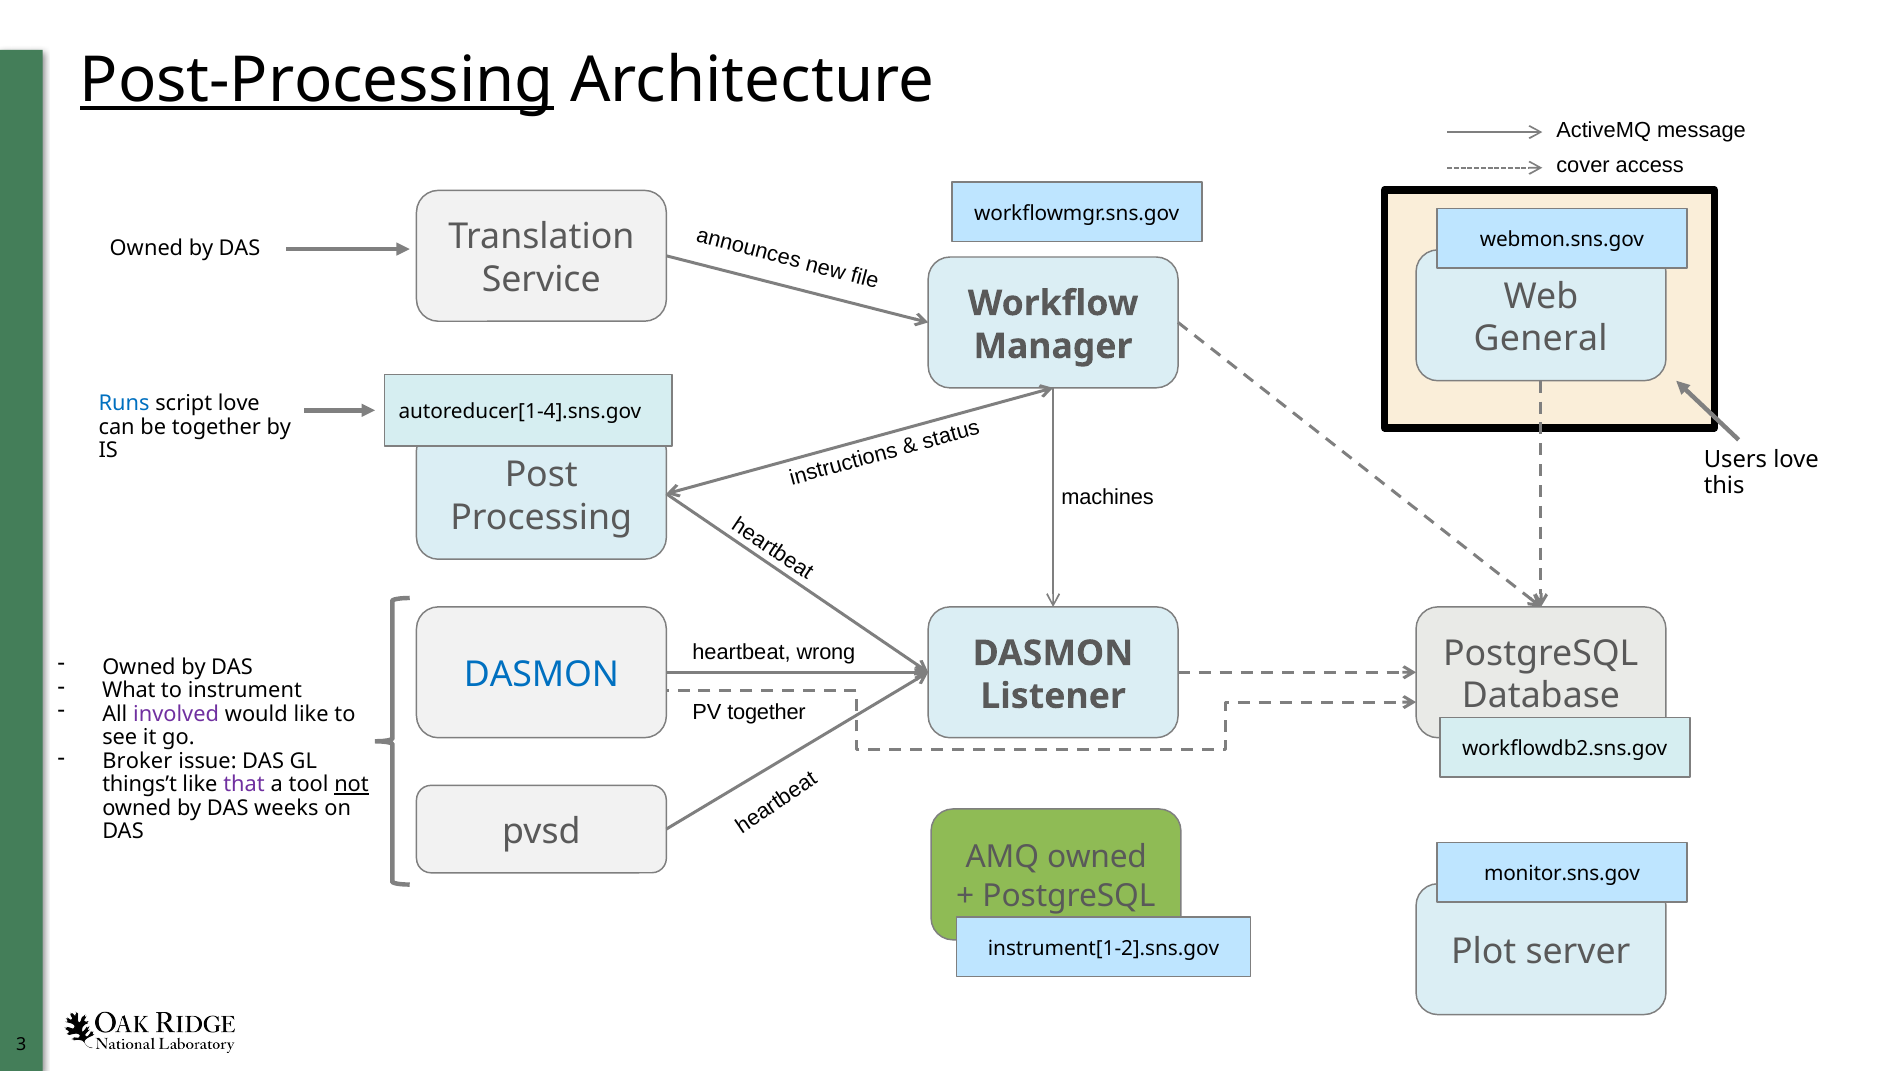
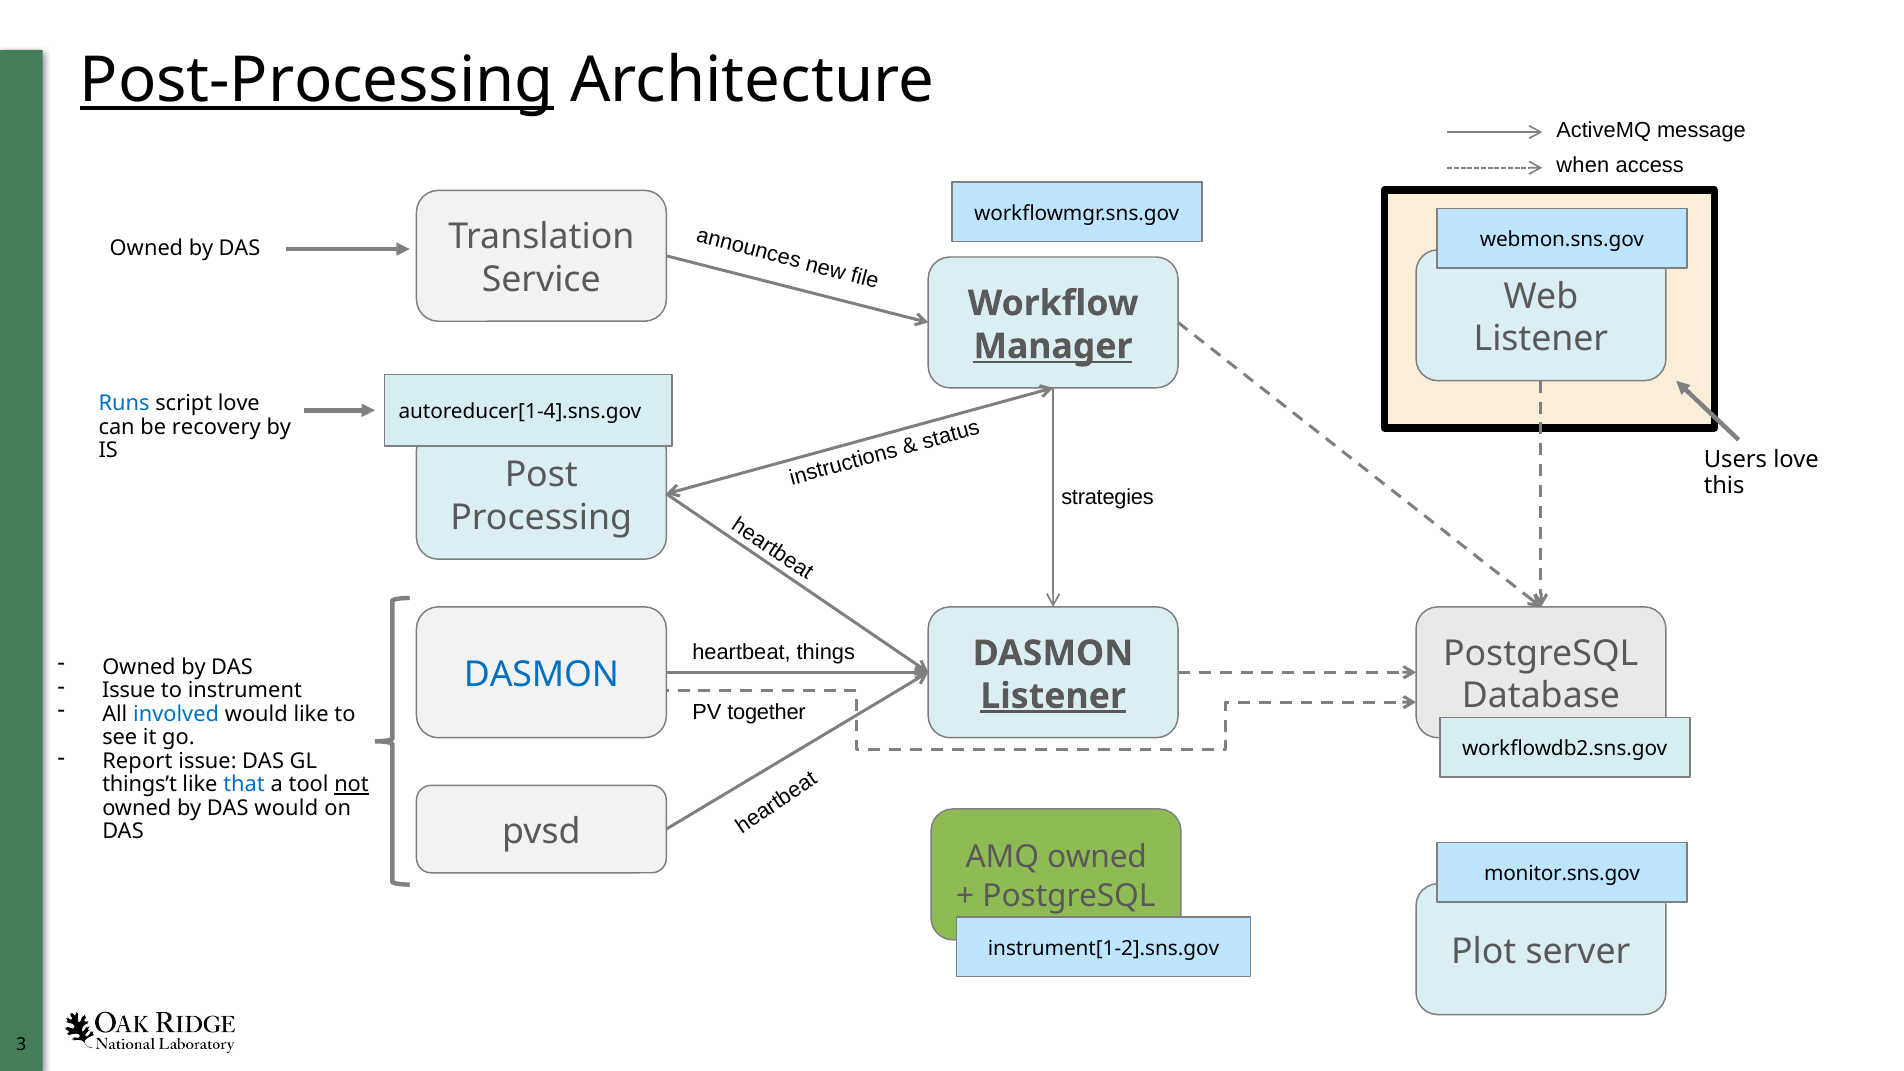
cover: cover -> when
General at (1541, 339): General -> Listener
Manager underline: none -> present
be together: together -> recovery
machines: machines -> strategies
wrong: wrong -> things
What at (129, 690): What -> Issue
Listener at (1053, 696) underline: none -> present
involved colour: purple -> blue
Broker: Broker -> Report
that colour: purple -> blue
DAS weeks: weeks -> would
